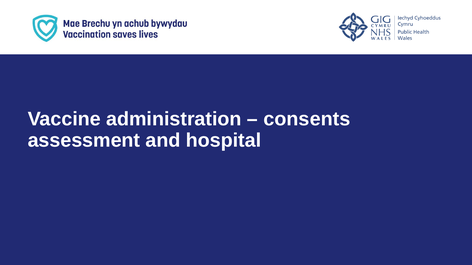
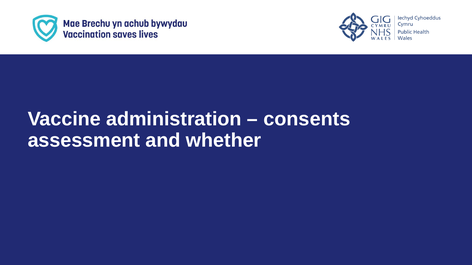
hospital: hospital -> whether
